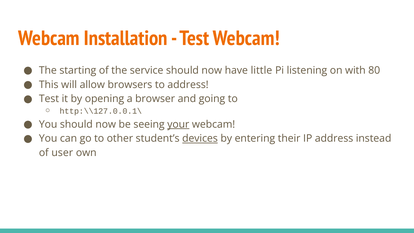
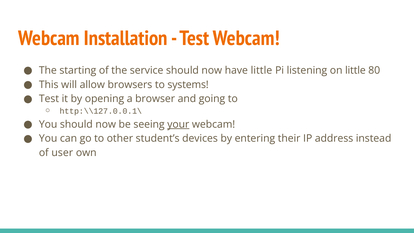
on with: with -> little
to address: address -> systems
devices underline: present -> none
